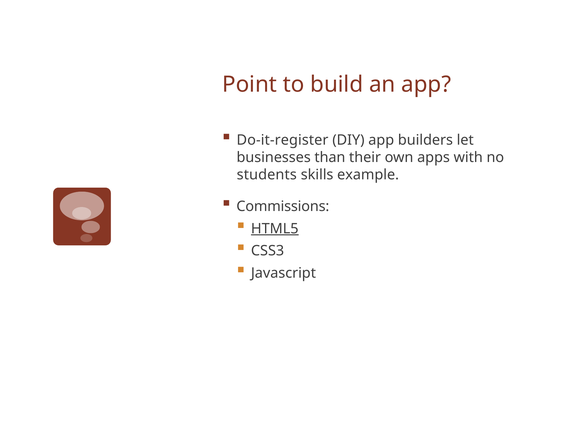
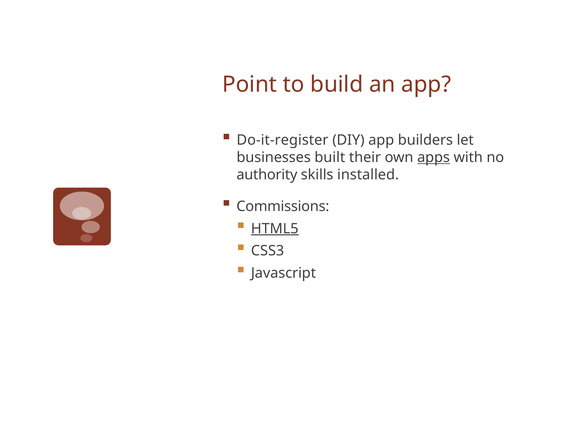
than: than -> built
apps underline: none -> present
students: students -> authority
example: example -> installed
